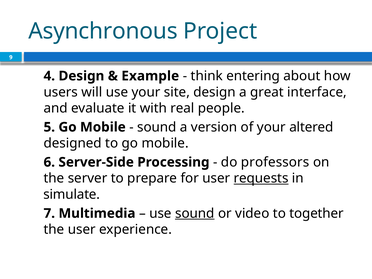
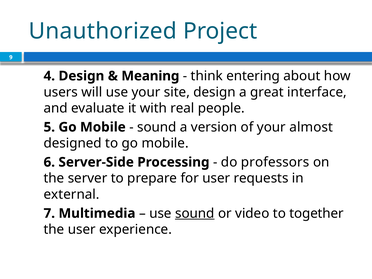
Asynchronous: Asynchronous -> Unauthorized
Example: Example -> Meaning
altered: altered -> almost
requests underline: present -> none
simulate: simulate -> external
